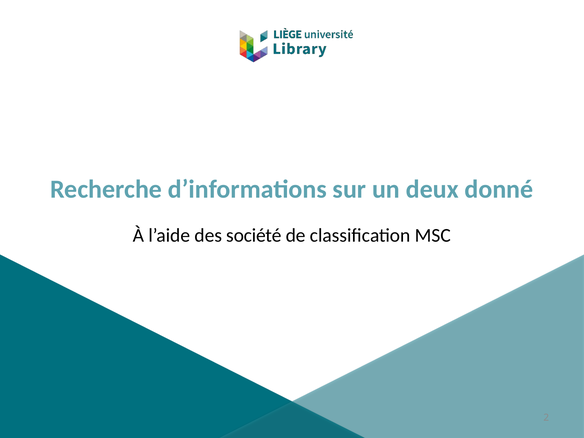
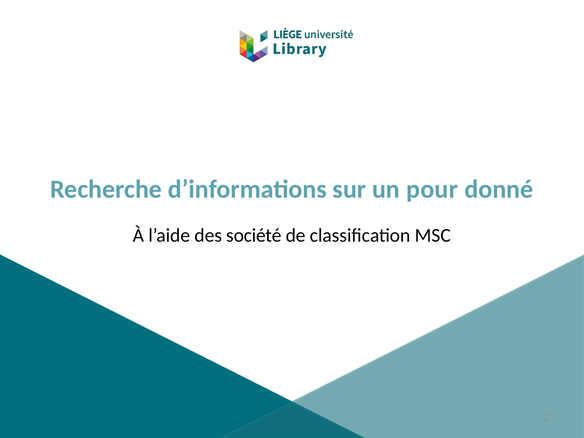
deux: deux -> pour
